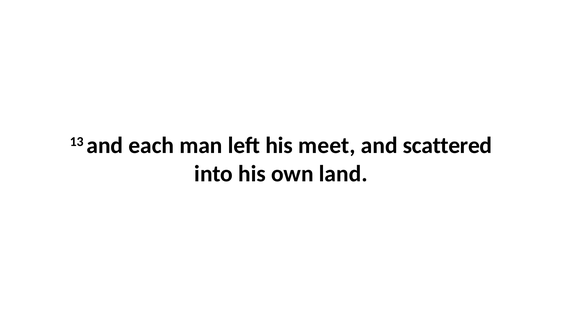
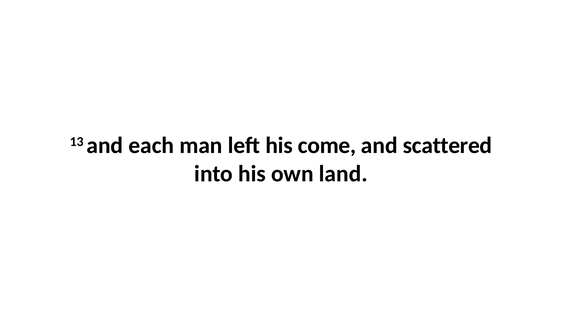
meet: meet -> come
